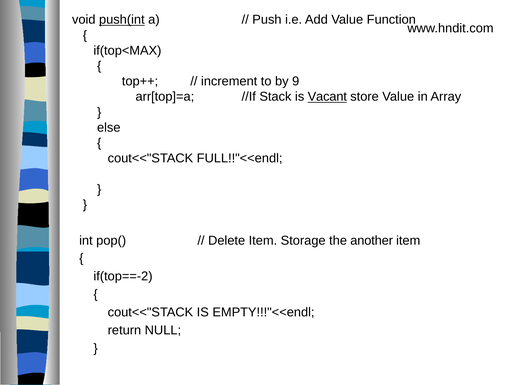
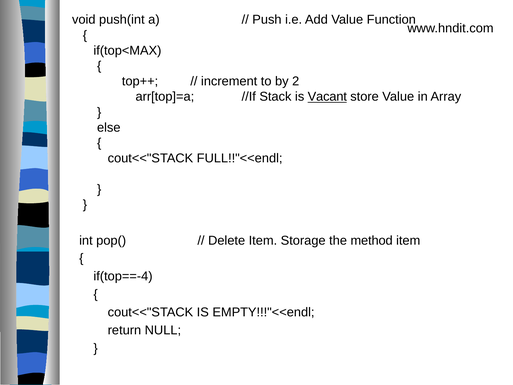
push(int underline: present -> none
9: 9 -> 2
another: another -> method
if(top==-2: if(top==-2 -> if(top==-4
